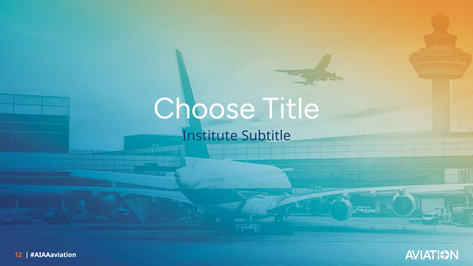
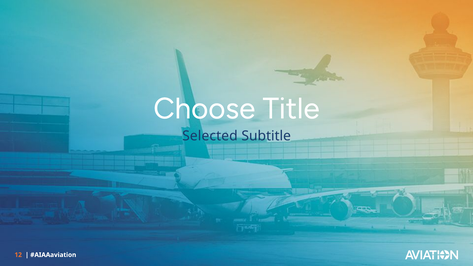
Institute: Institute -> Selected
